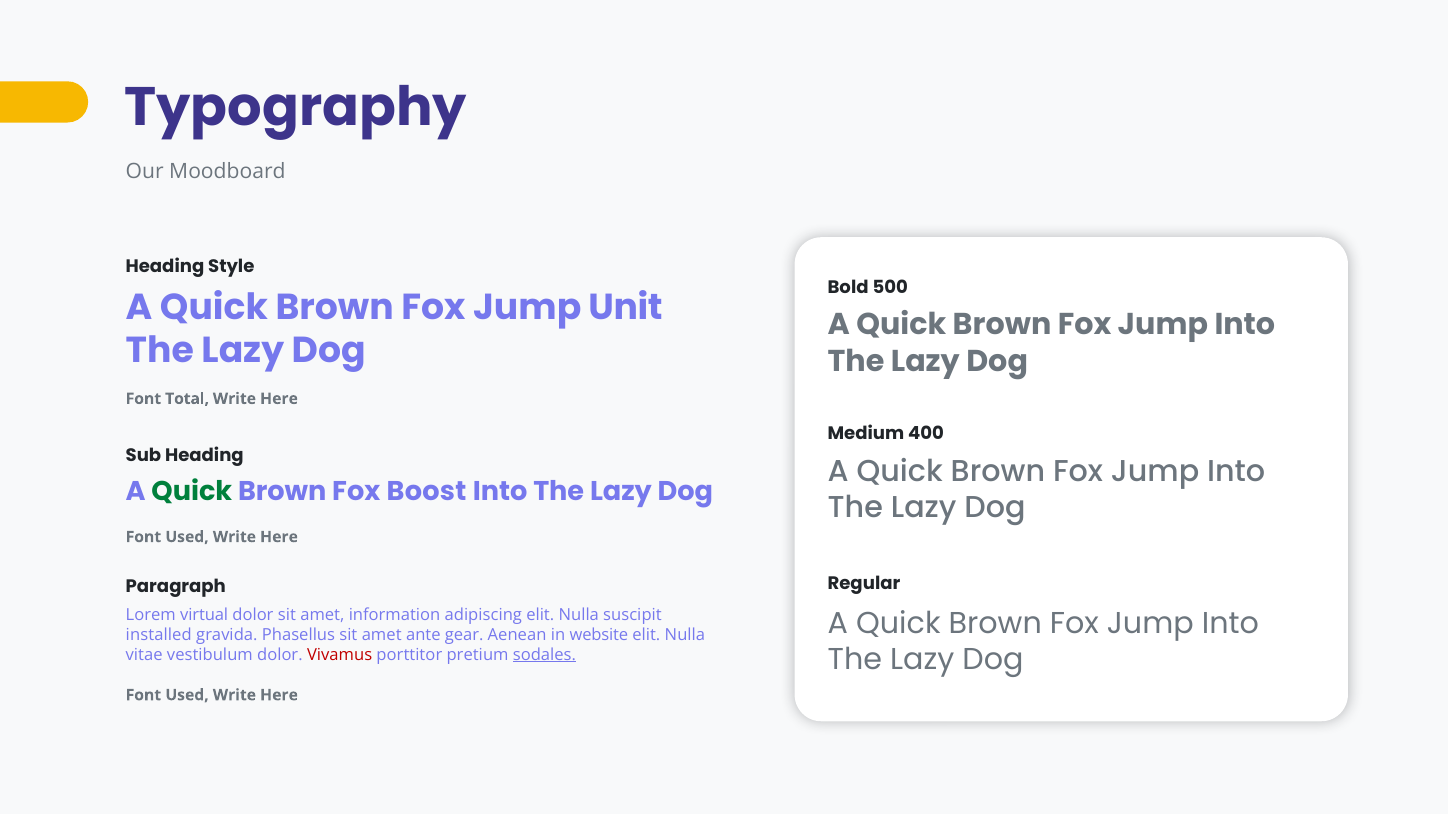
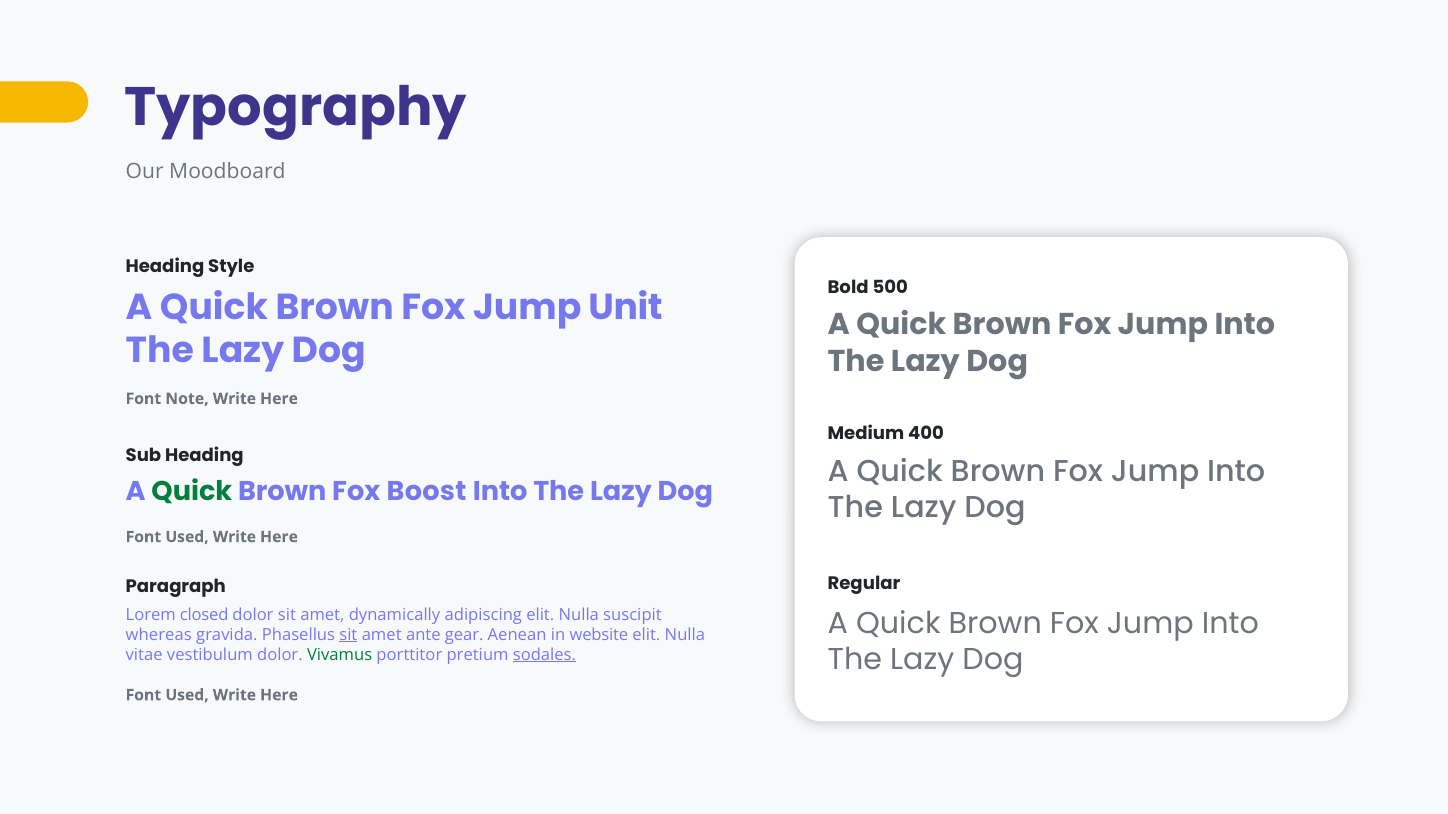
Total: Total -> Note
virtual: virtual -> closed
information: information -> dynamically
installed: installed -> whereas
sit at (348, 635) underline: none -> present
Vivamus colour: red -> green
